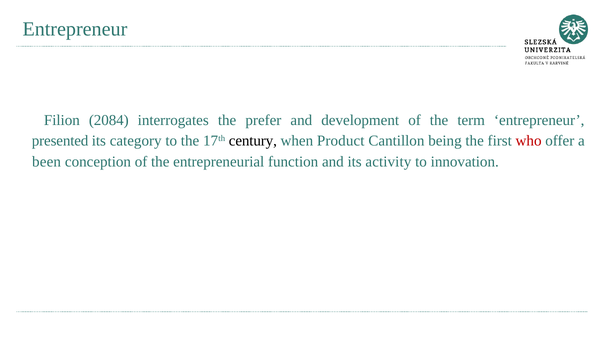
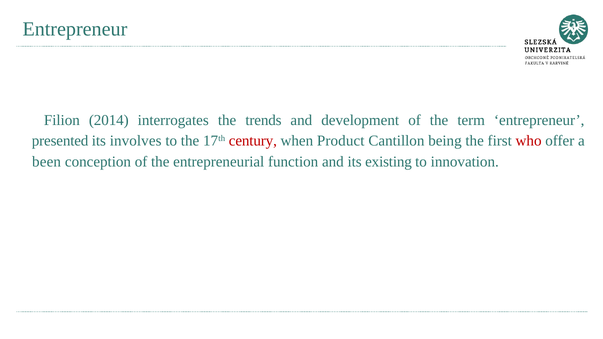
2084: 2084 -> 2014
prefer: prefer -> trends
category: category -> involves
century colour: black -> red
activity: activity -> existing
